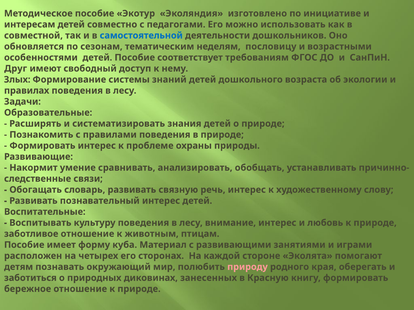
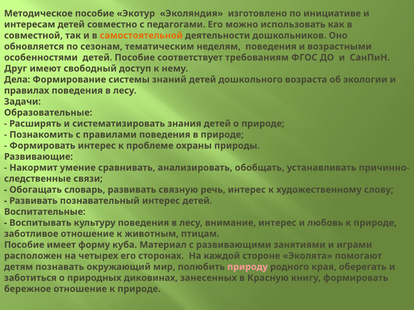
самостоятельной colour: blue -> orange
неделям пословицу: пословицу -> поведения
Злых: Злых -> Дела
